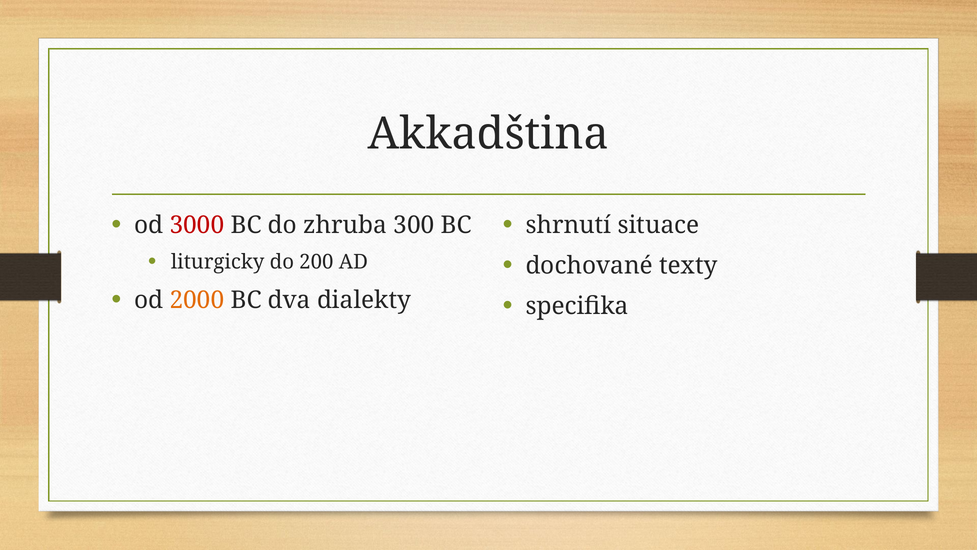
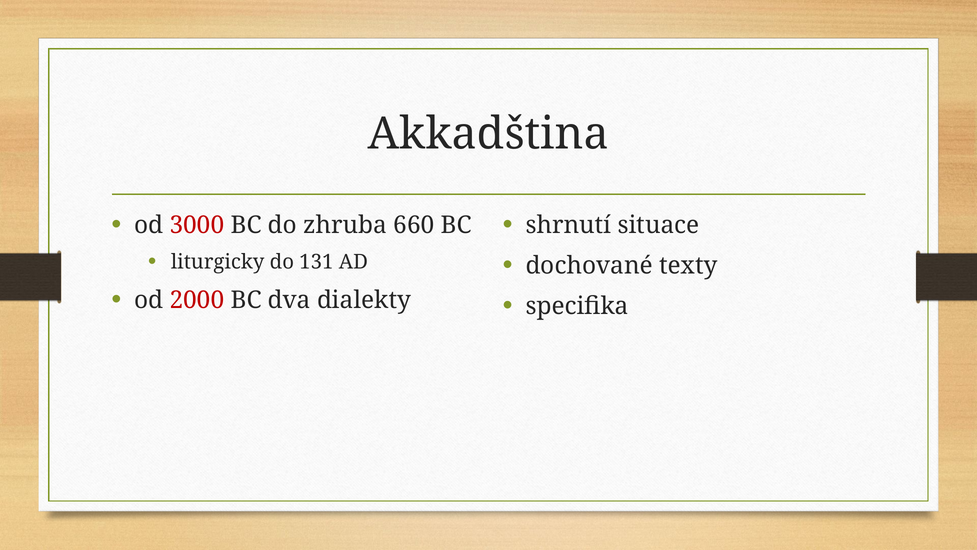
300: 300 -> 660
200: 200 -> 131
2000 colour: orange -> red
